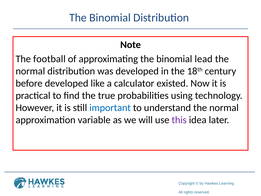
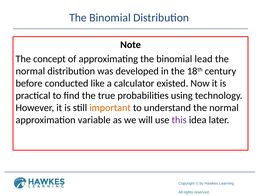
football: football -> concept
before developed: developed -> conducted
important colour: blue -> orange
